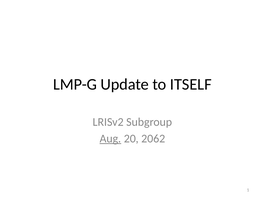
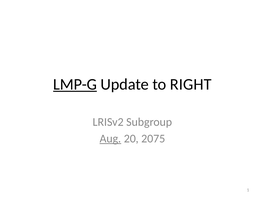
LMP-G underline: none -> present
ITSELF: ITSELF -> RIGHT
2062: 2062 -> 2075
